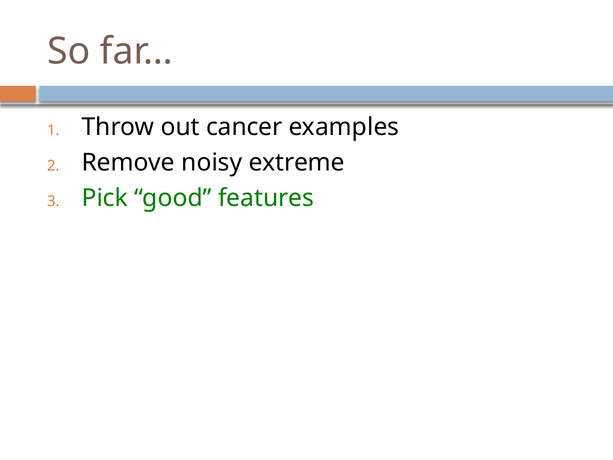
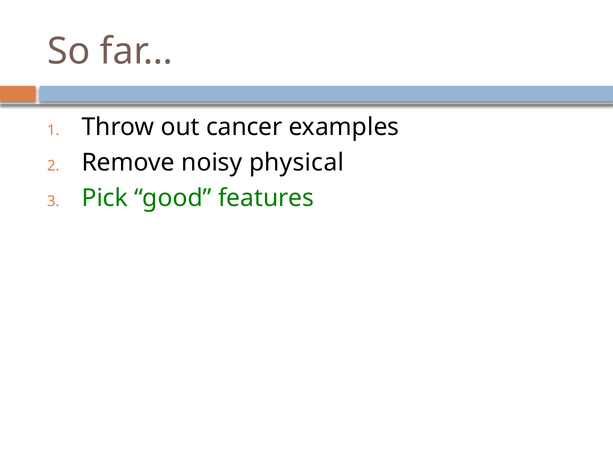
extreme: extreme -> physical
